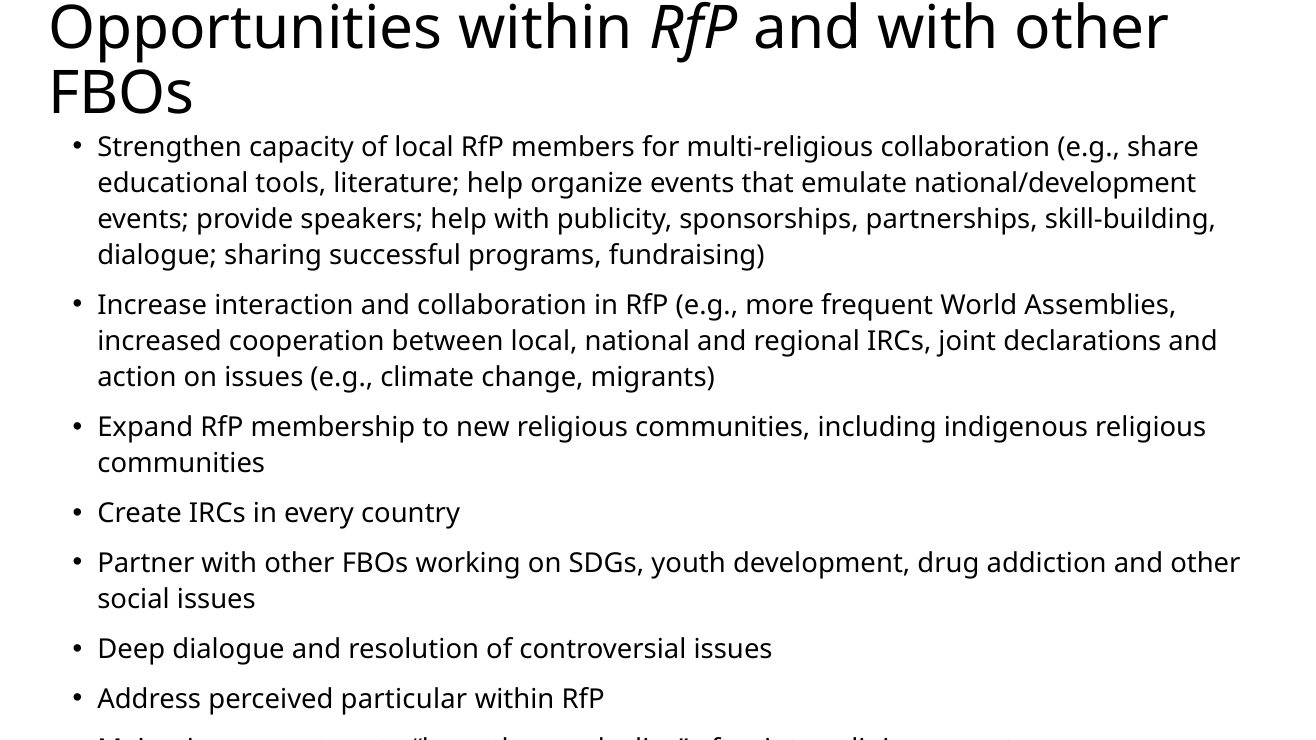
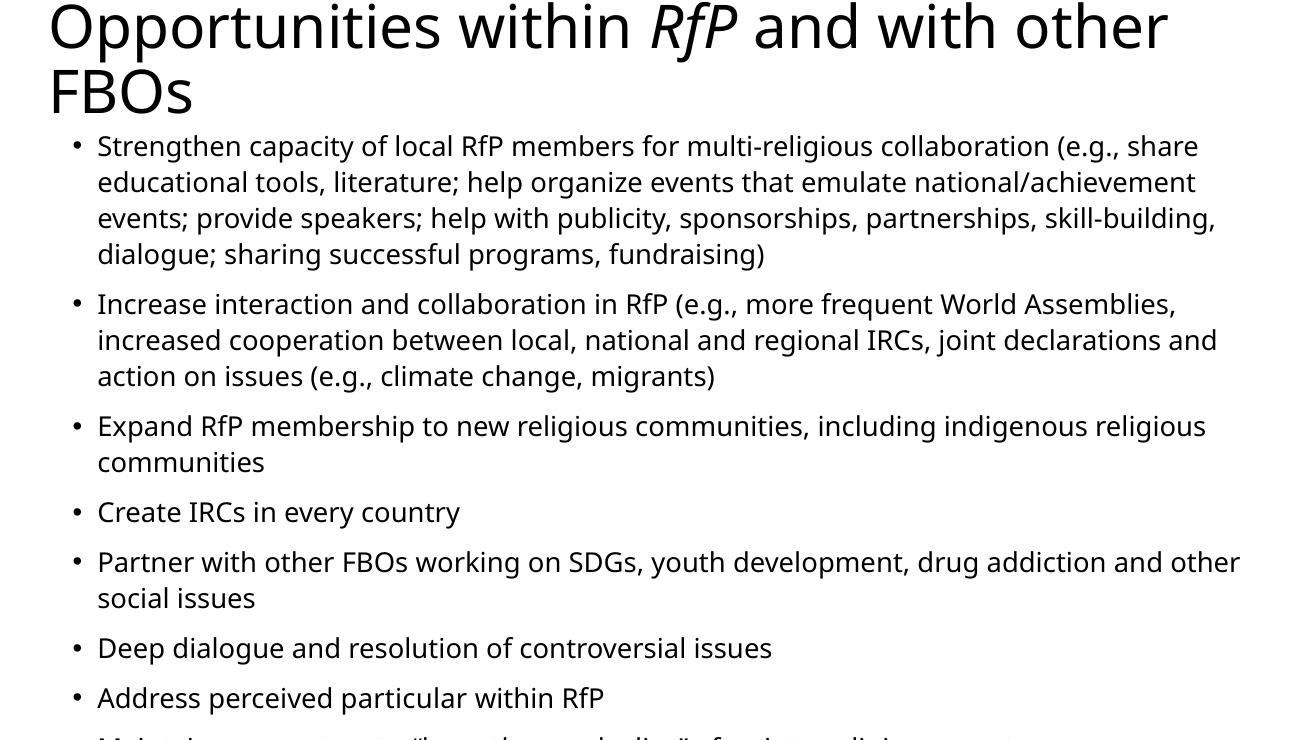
national/development: national/development -> national/achievement
